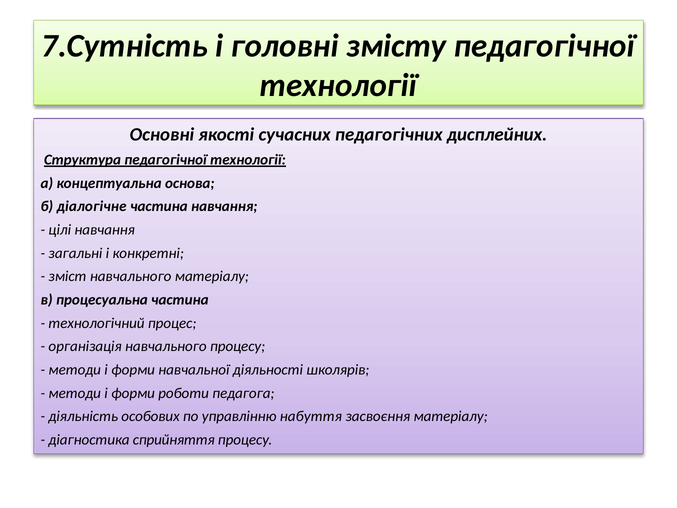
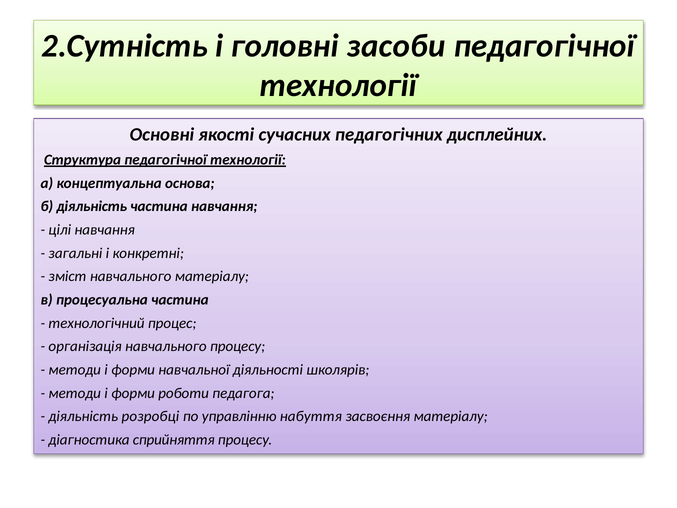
7.Сутність: 7.Сутність -> 2.Сутність
змісту: змісту -> засоби
б діалогічне: діалогічне -> діяльність
особових: особових -> розробці
